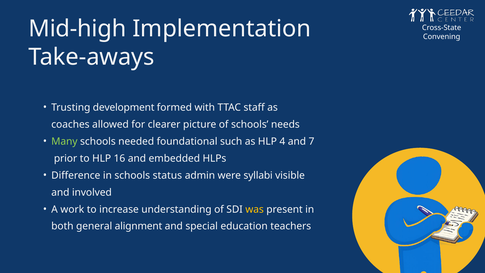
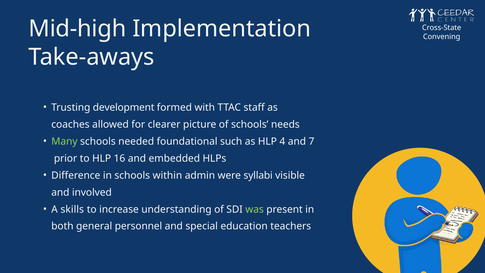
status: status -> within
work: work -> skills
was colour: yellow -> light green
alignment: alignment -> personnel
